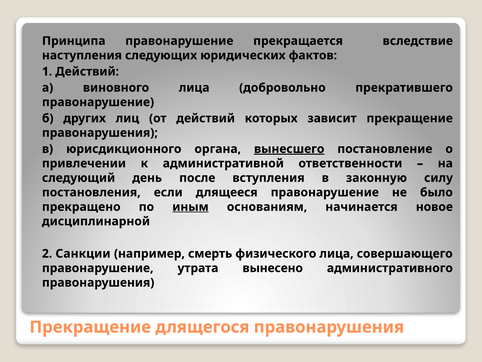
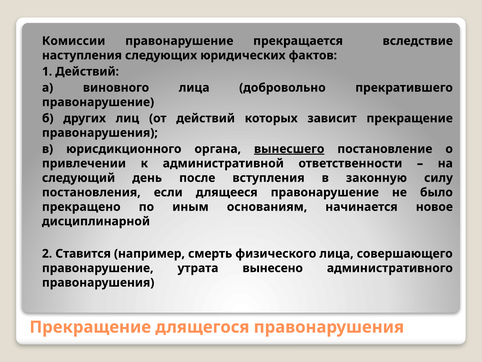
Принципа: Принципа -> Комиссии
иным underline: present -> none
Санкции: Санкции -> Ставится
